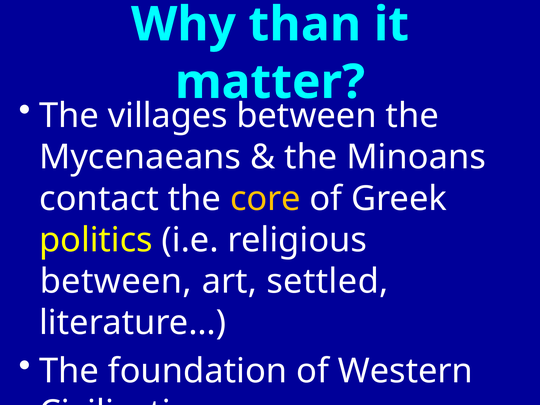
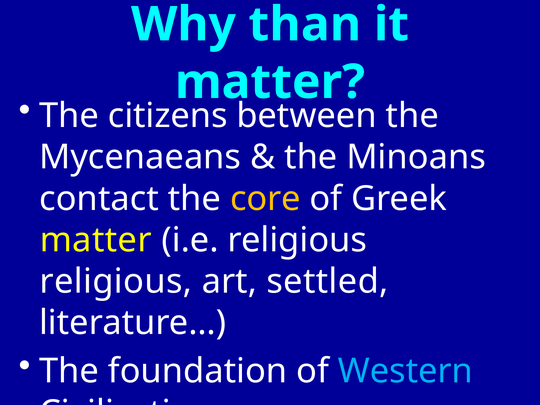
villages: villages -> citizens
politics at (96, 240): politics -> matter
between at (116, 281): between -> religious
Western colour: white -> light blue
